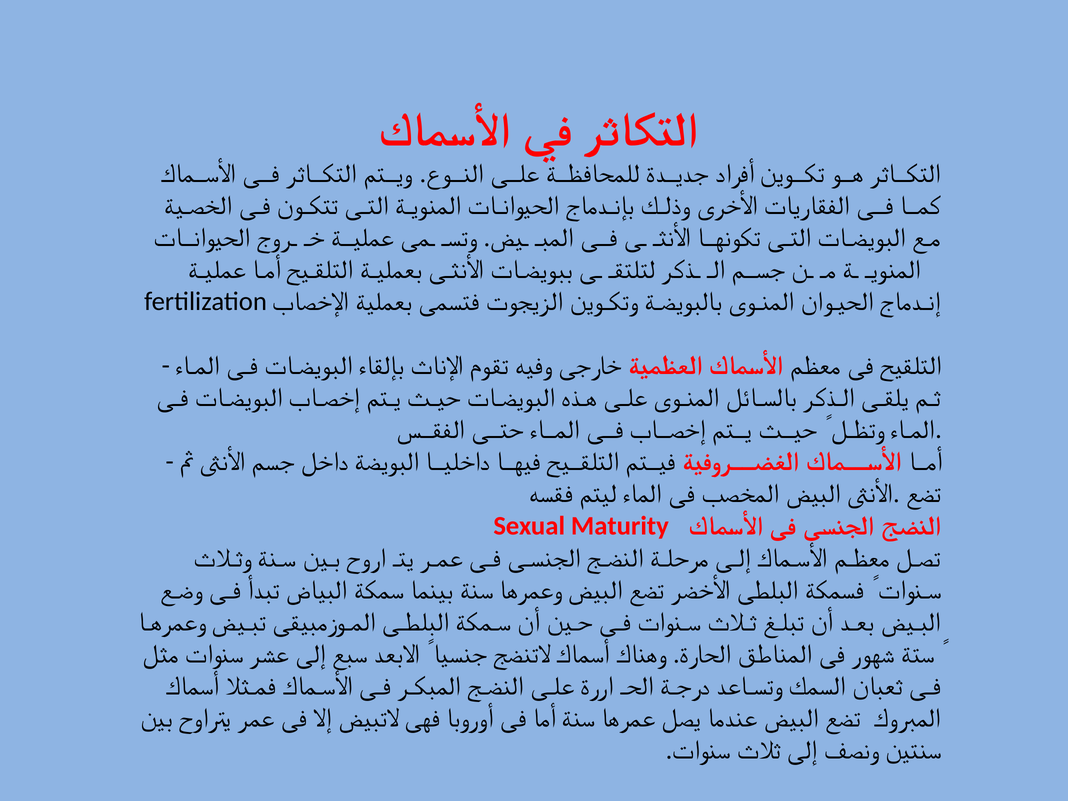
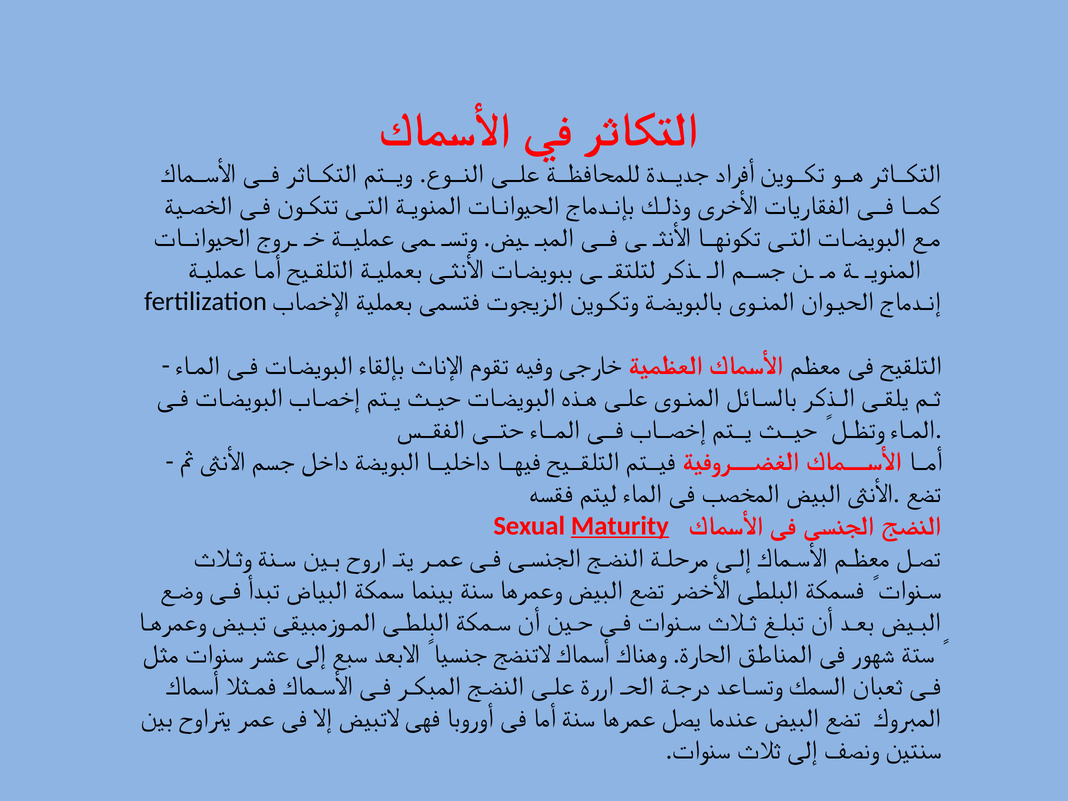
Maturity underline: none -> present
